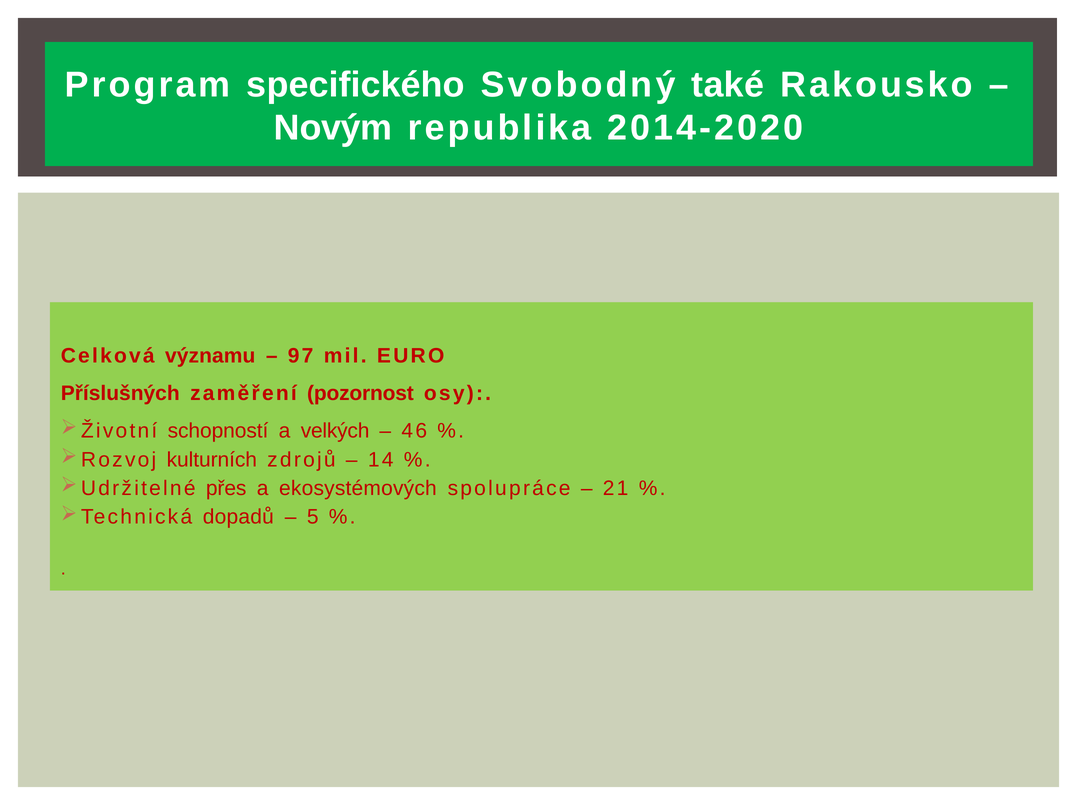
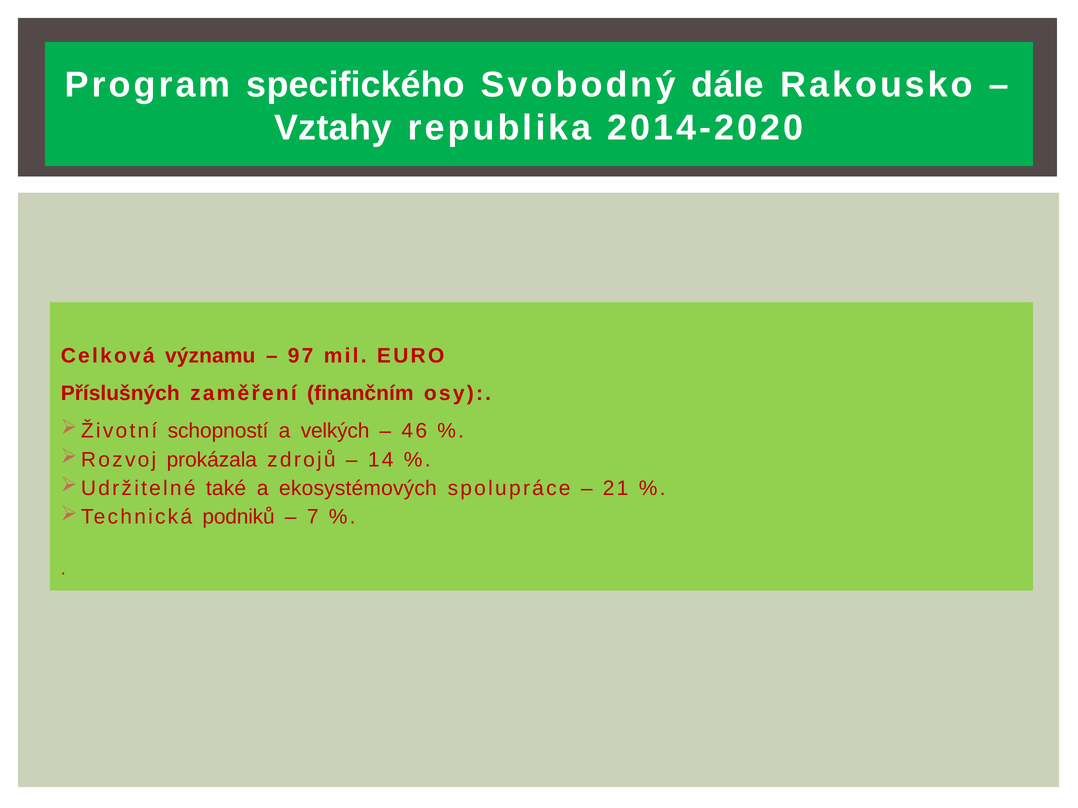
také: také -> dále
Novým: Novým -> Vztahy
pozornost: pozornost -> finančním
kulturních: kulturních -> prokázala
přes: přes -> také
dopadů: dopadů -> podniků
5: 5 -> 7
